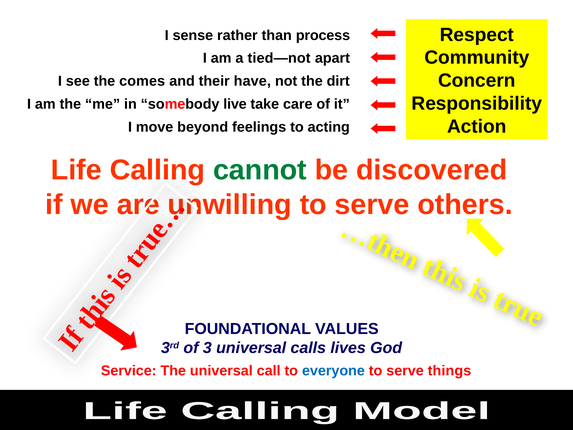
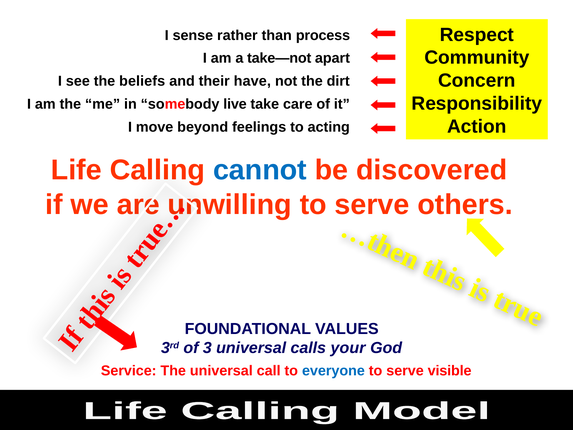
tied—not: tied—not -> take—not
comes: comes -> beliefs
cannot colour: green -> blue
lives: lives -> your
things: things -> visible
